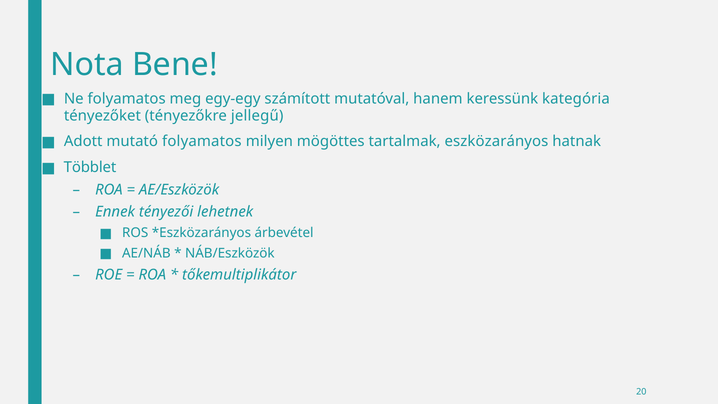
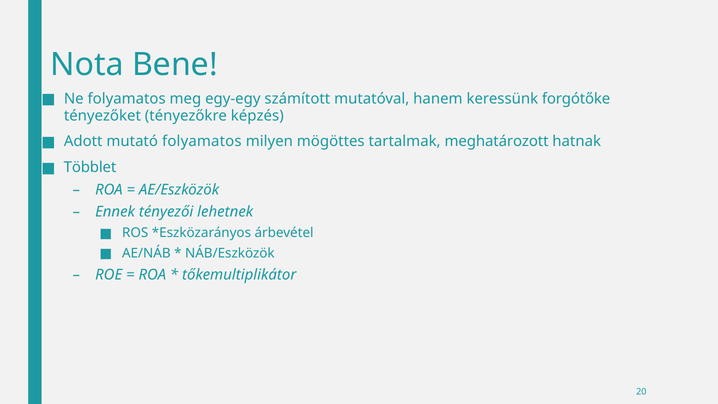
kategória: kategória -> forgótőke
jellegű: jellegű -> képzés
eszközarányos: eszközarányos -> meghatározott
